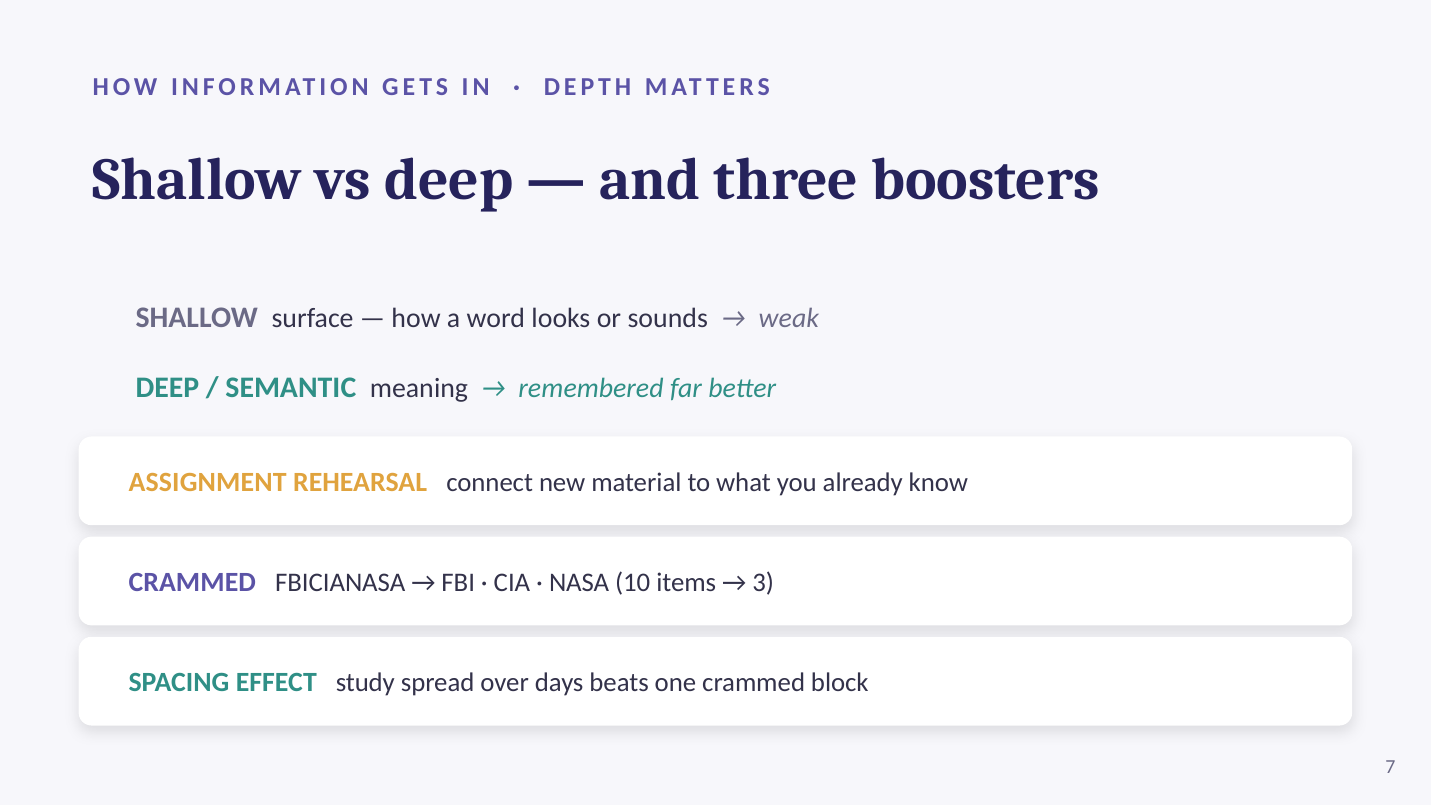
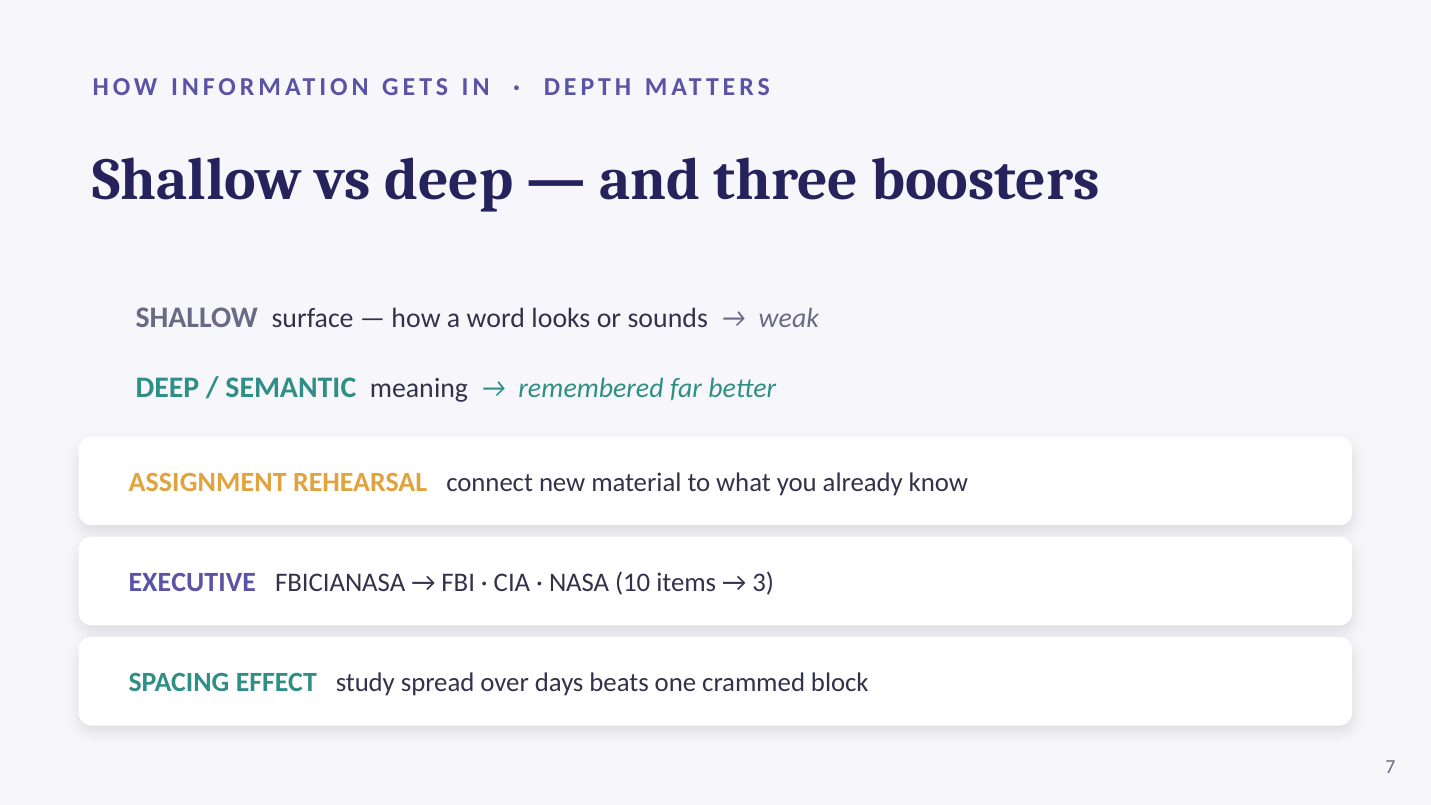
CRAMMED at (192, 582): CRAMMED -> EXECUTIVE
